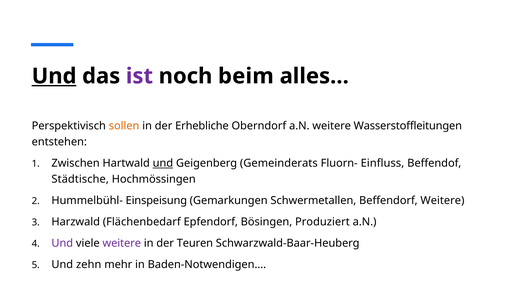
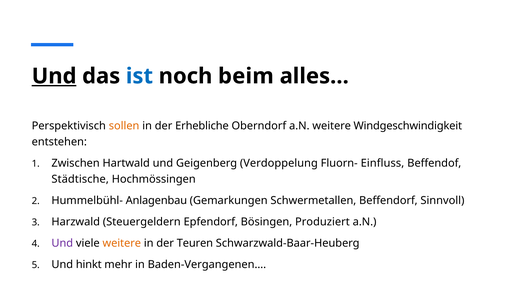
ist colour: purple -> blue
Wasserstoffleitungen: Wasserstoffleitungen -> Windgeschwindigkeit
und at (163, 163) underline: present -> none
Gemeinderats: Gemeinderats -> Verdoppelung
Einspeisung: Einspeisung -> Anlagenbau
Beffendorf Weitere: Weitere -> Sinnvoll
Flächenbedarf: Flächenbedarf -> Steuergeldern
weitere at (122, 243) colour: purple -> orange
zehn: zehn -> hinkt
Baden-Notwendigen…: Baden-Notwendigen… -> Baden-Vergangenen…
